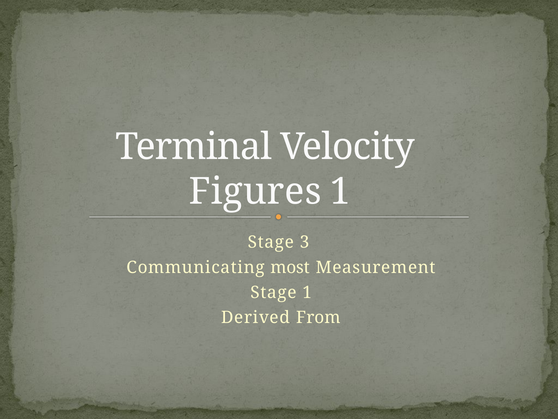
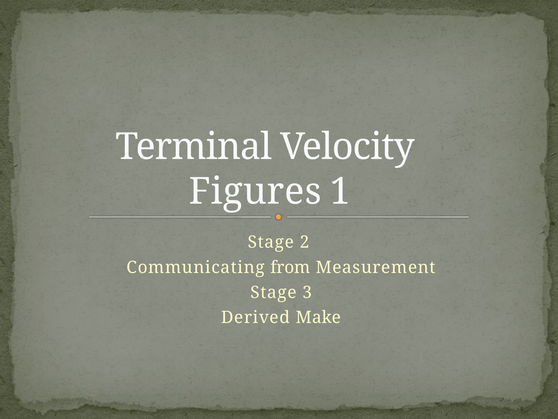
3: 3 -> 2
most: most -> from
Stage 1: 1 -> 3
From: From -> Make
